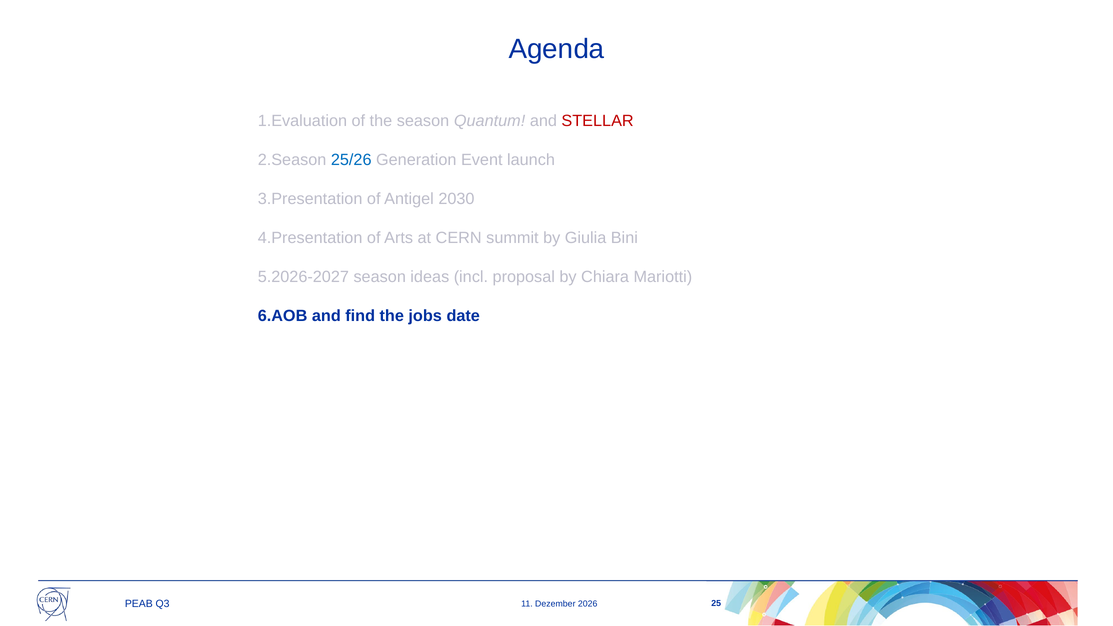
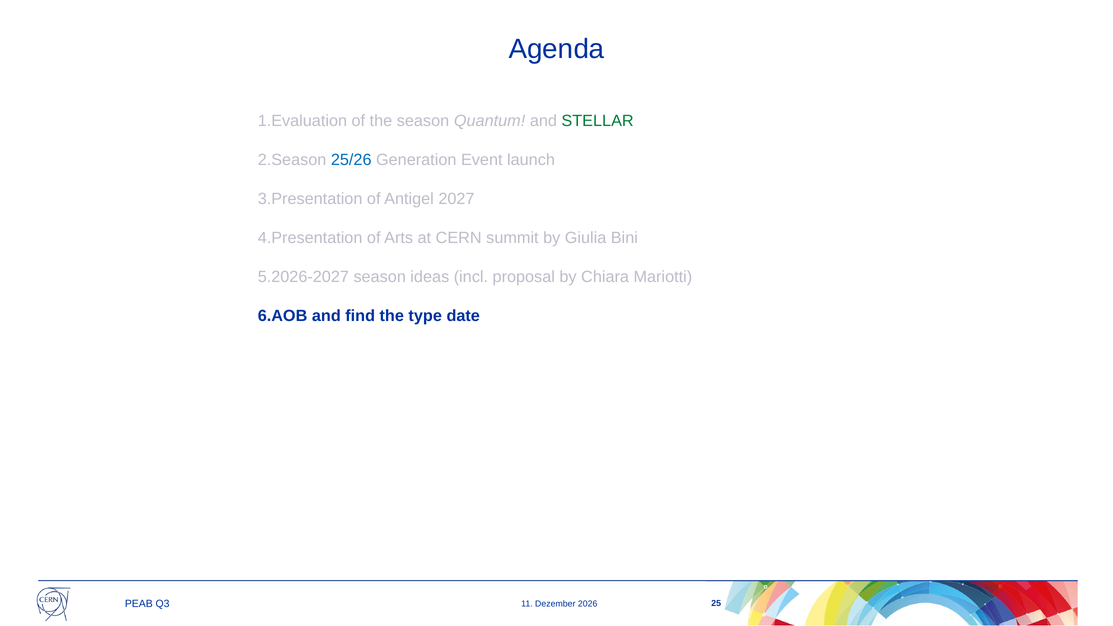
STELLAR colour: red -> green
2030: 2030 -> 2027
jobs: jobs -> type
